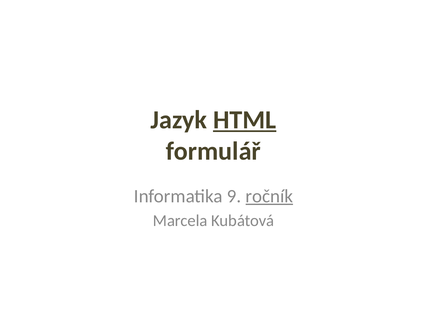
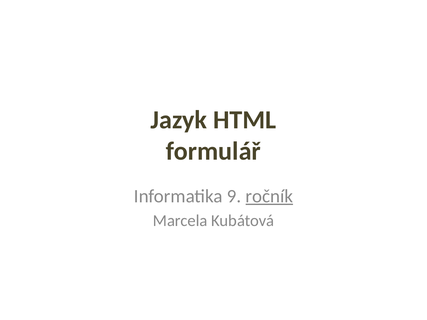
HTML underline: present -> none
